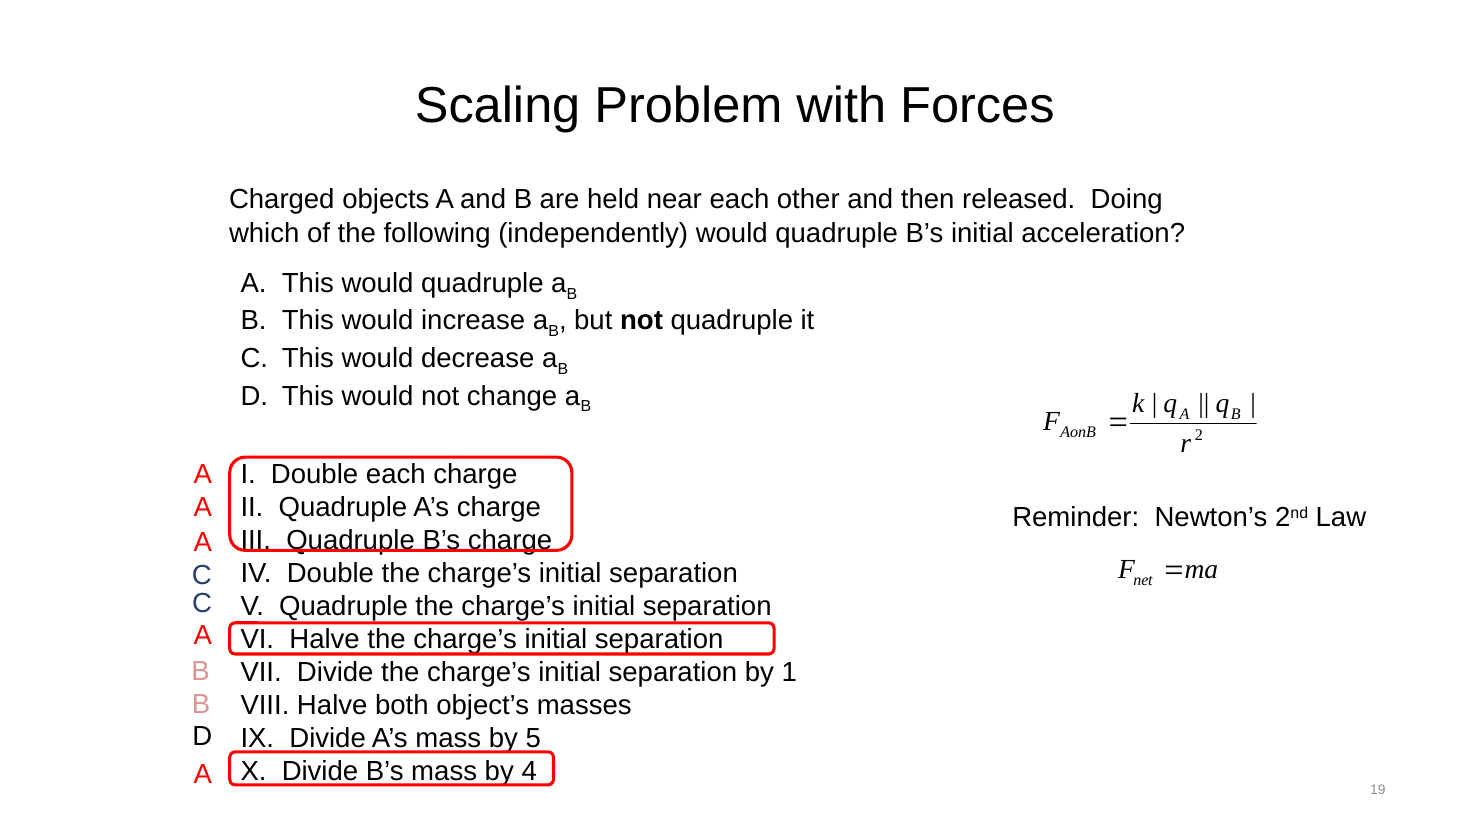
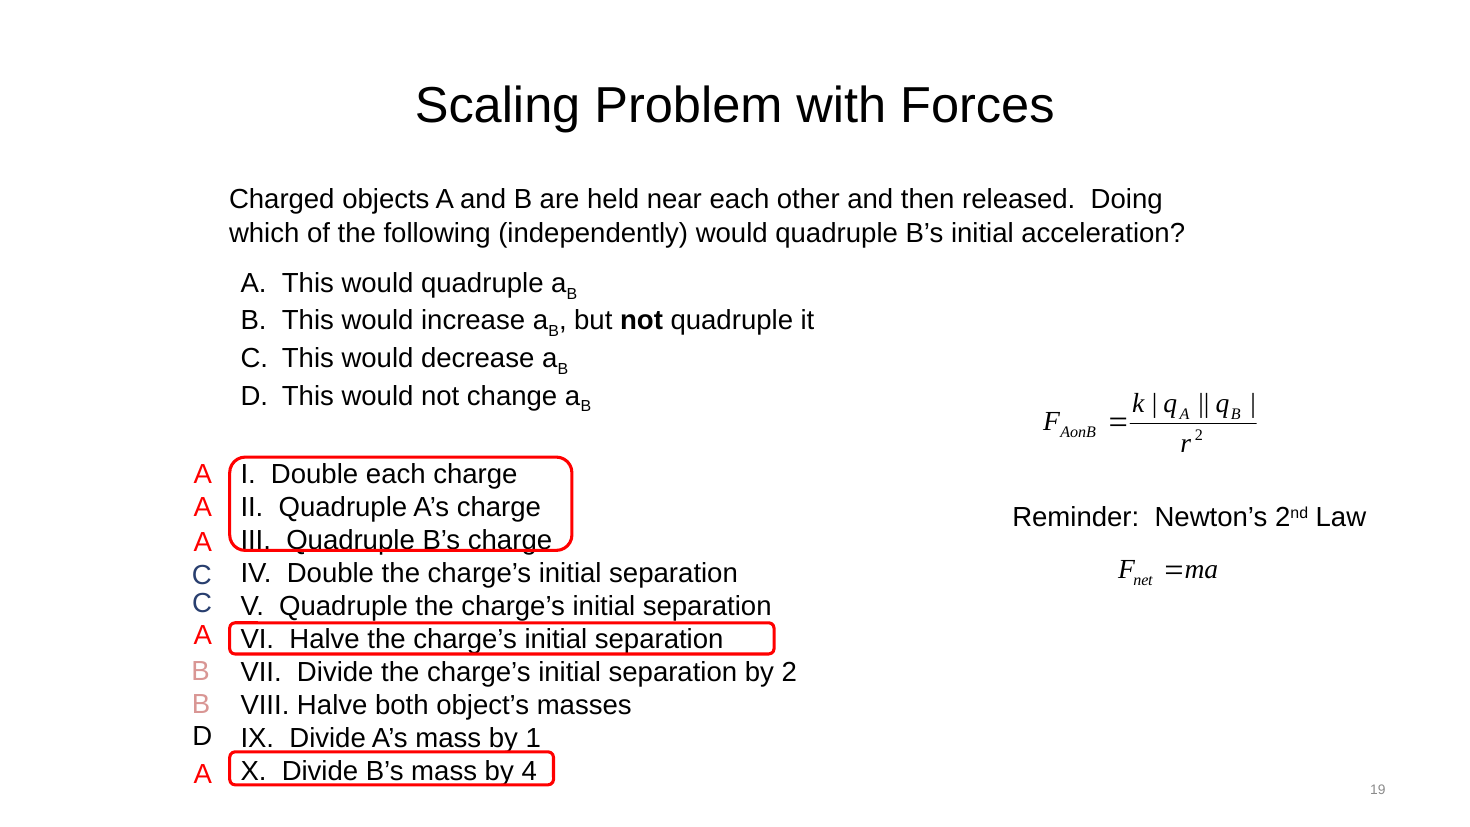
by 1: 1 -> 2
5: 5 -> 1
